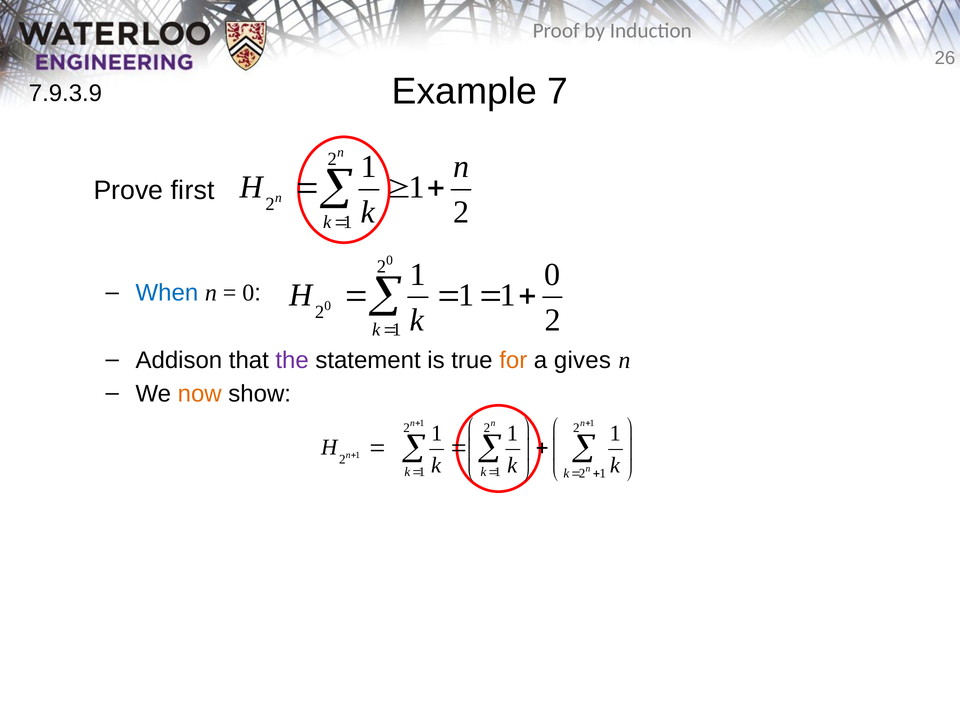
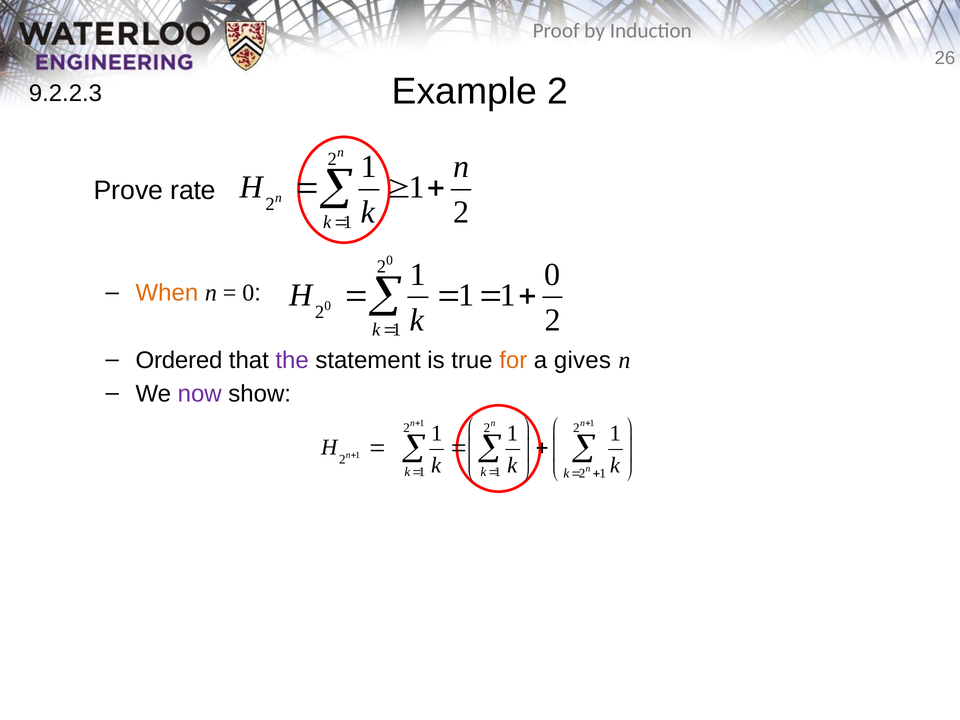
Example 7: 7 -> 2
7.9.3.9: 7.9.3.9 -> 9.2.2.3
first: first -> rate
When colour: blue -> orange
Addison: Addison -> Ordered
now colour: orange -> purple
